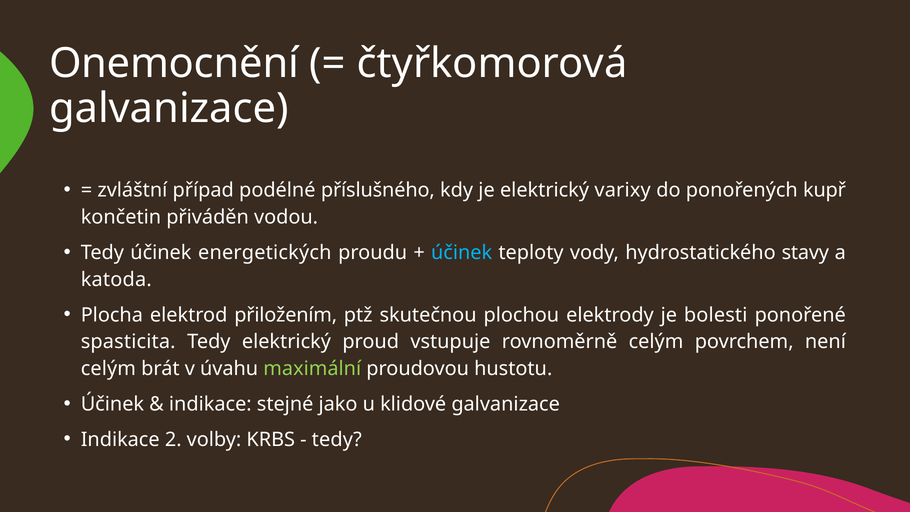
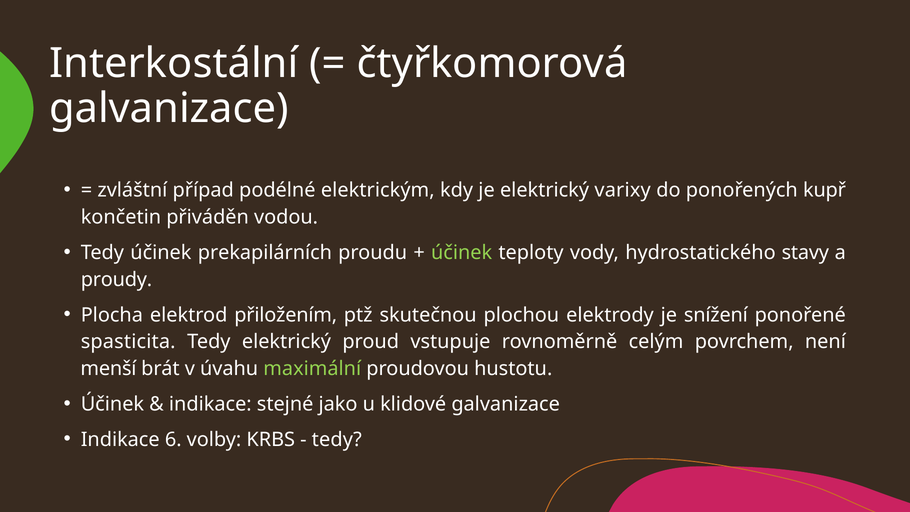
Onemocnění: Onemocnění -> Interkostální
příslušného: příslušného -> elektrickým
energetických: energetických -> prekapilárních
účinek at (462, 253) colour: light blue -> light green
katoda: katoda -> proudy
bolesti: bolesti -> snížení
celým at (108, 369): celým -> menší
2: 2 -> 6
